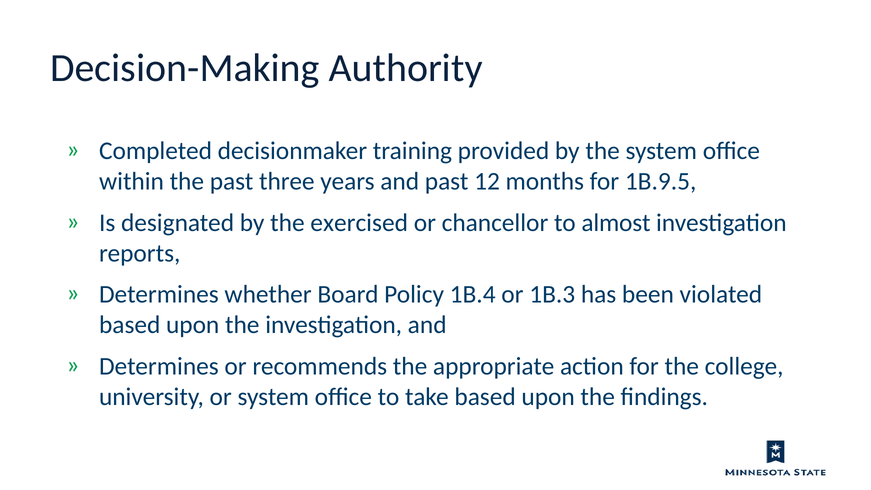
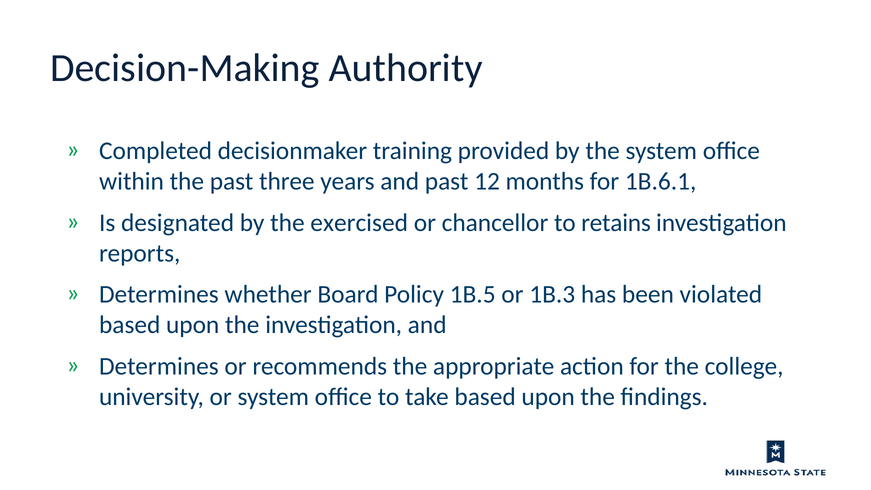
1B.9.5: 1B.9.5 -> 1B.6.1
almost: almost -> retains
1B.4: 1B.4 -> 1B.5
